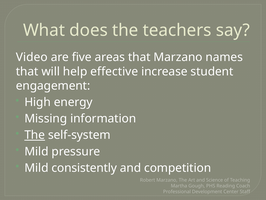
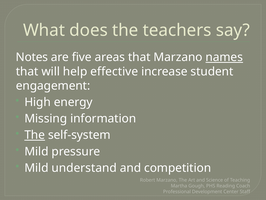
Video: Video -> Notes
names underline: none -> present
consistently: consistently -> understand
